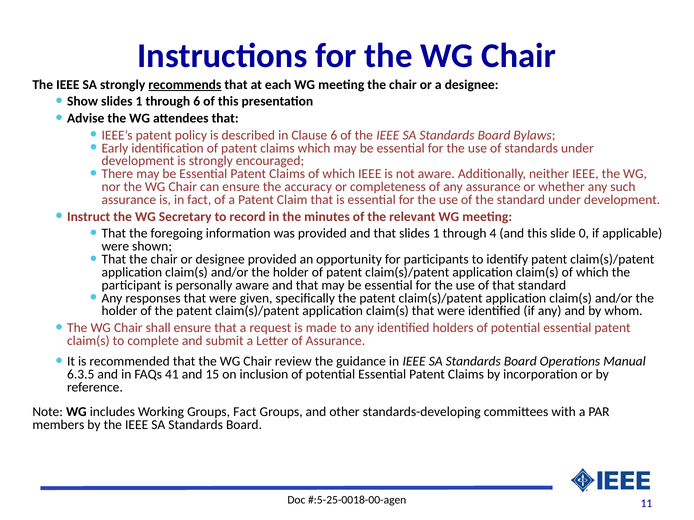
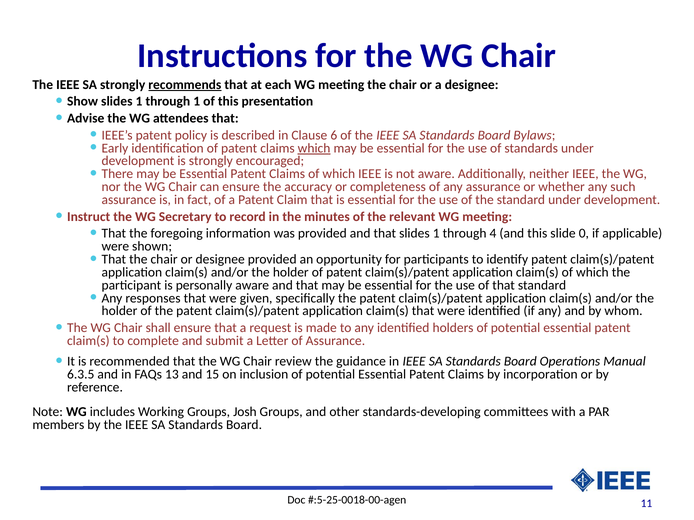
through 6: 6 -> 1
which at (314, 148) underline: none -> present
41: 41 -> 13
Groups Fact: Fact -> Josh
